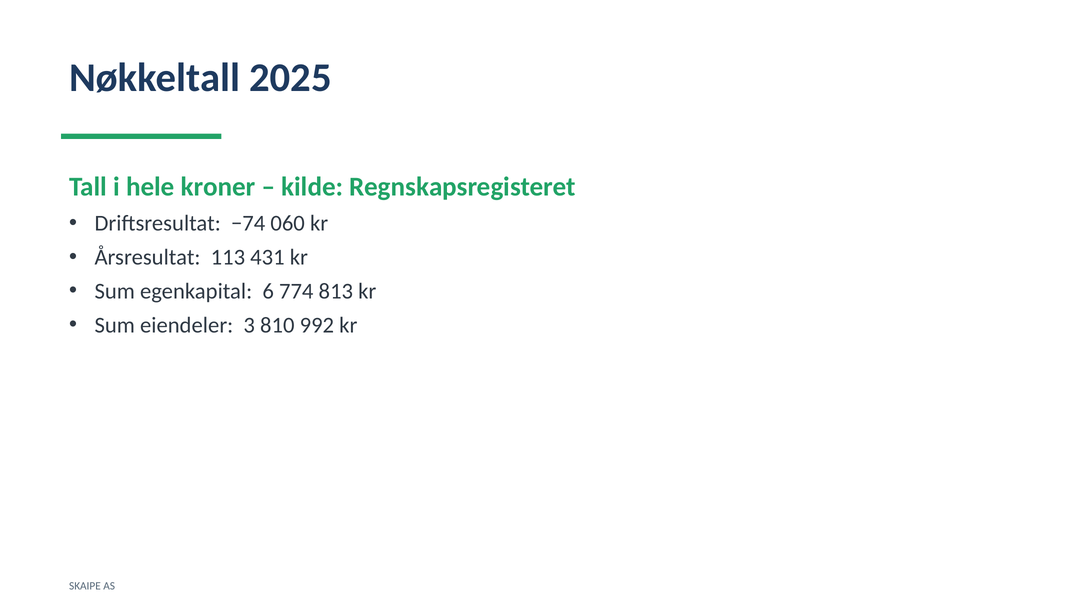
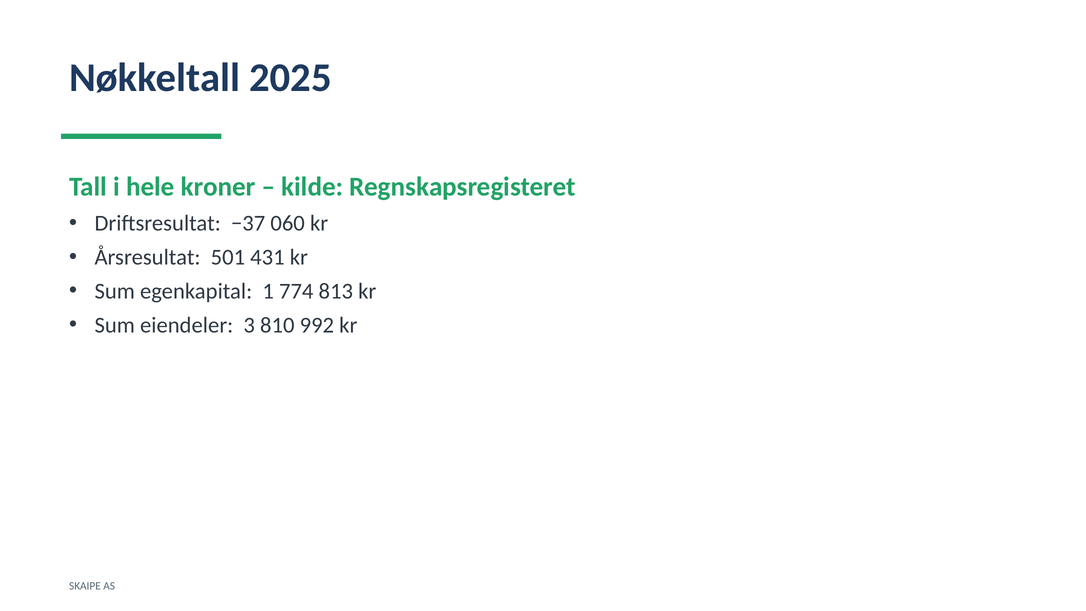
−74: −74 -> −37
113: 113 -> 501
6: 6 -> 1
